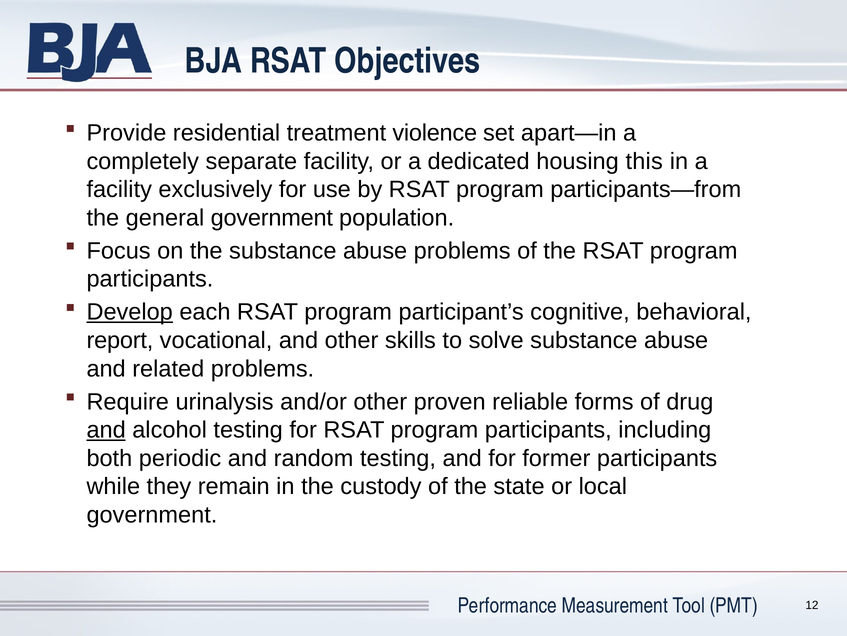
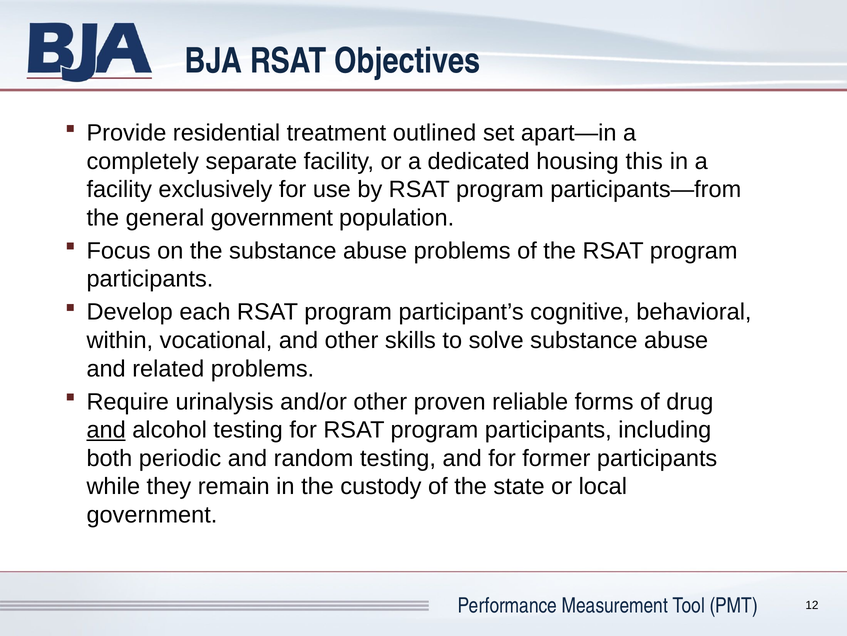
violence: violence -> outlined
Develop underline: present -> none
report: report -> within
